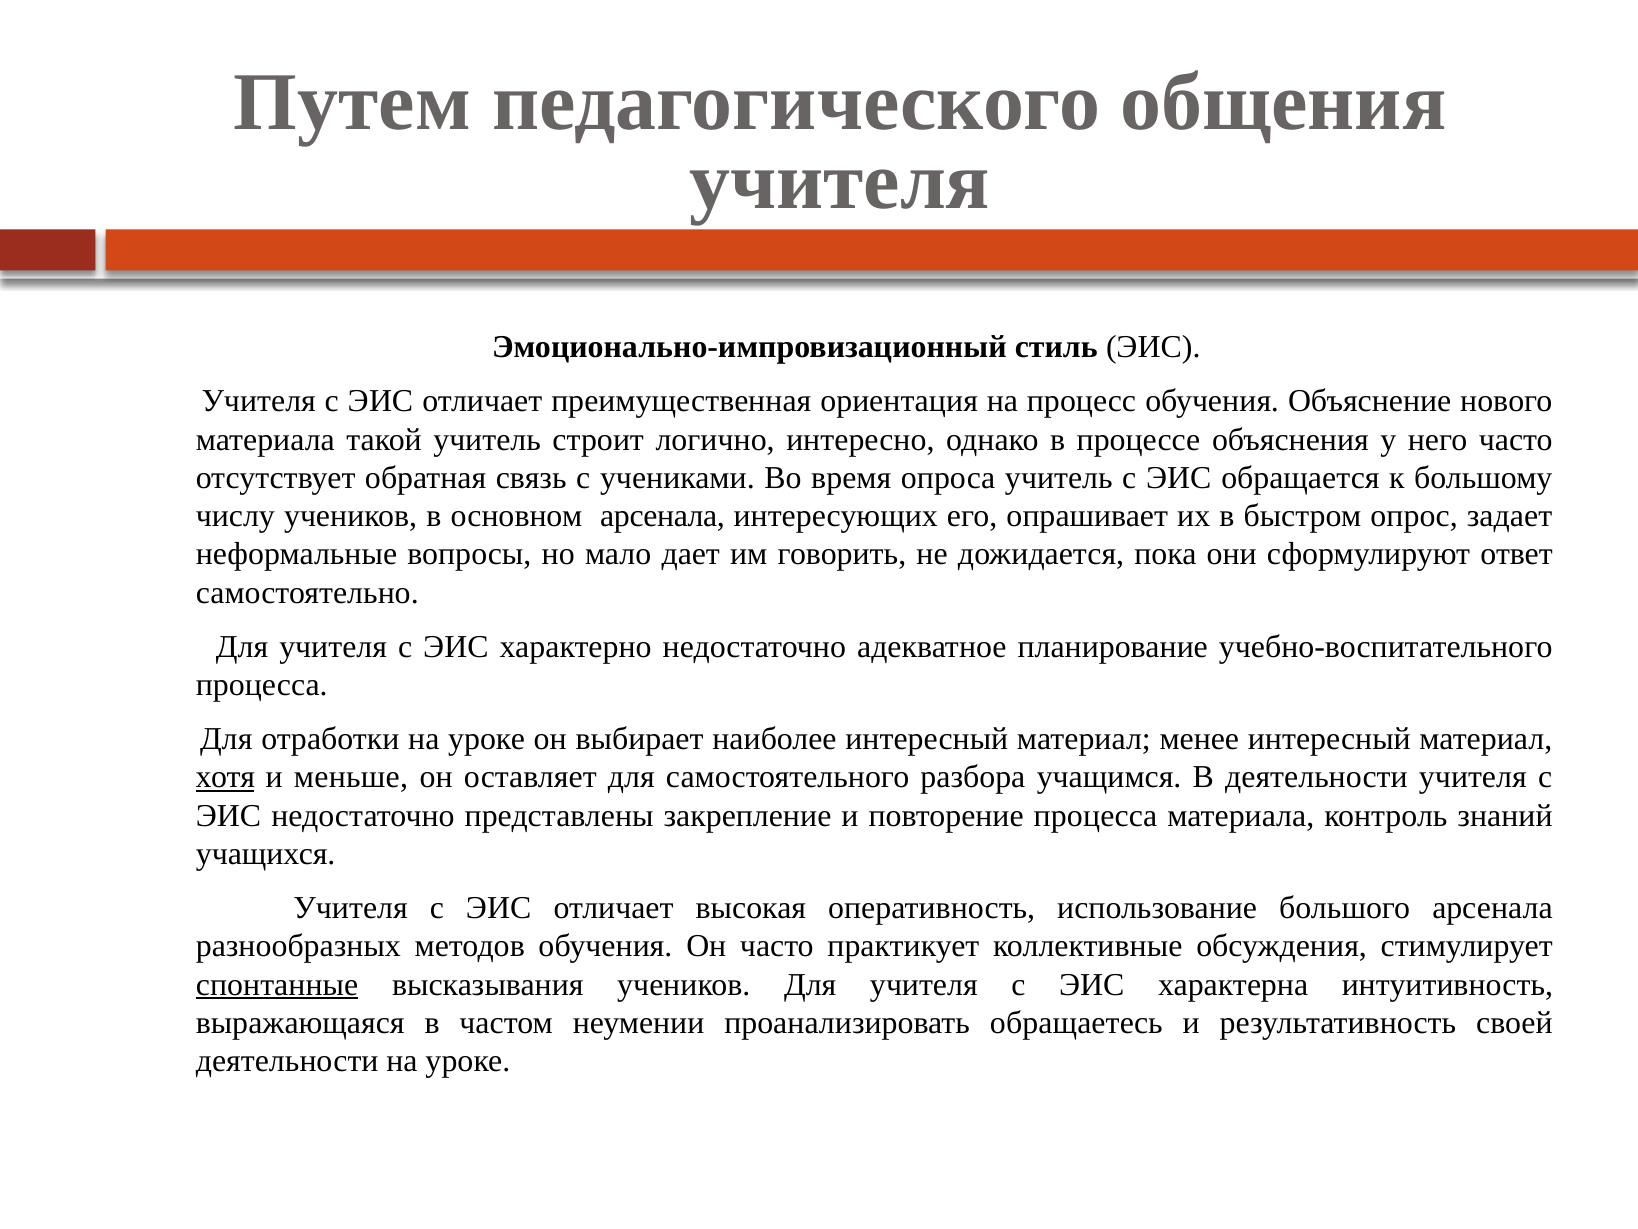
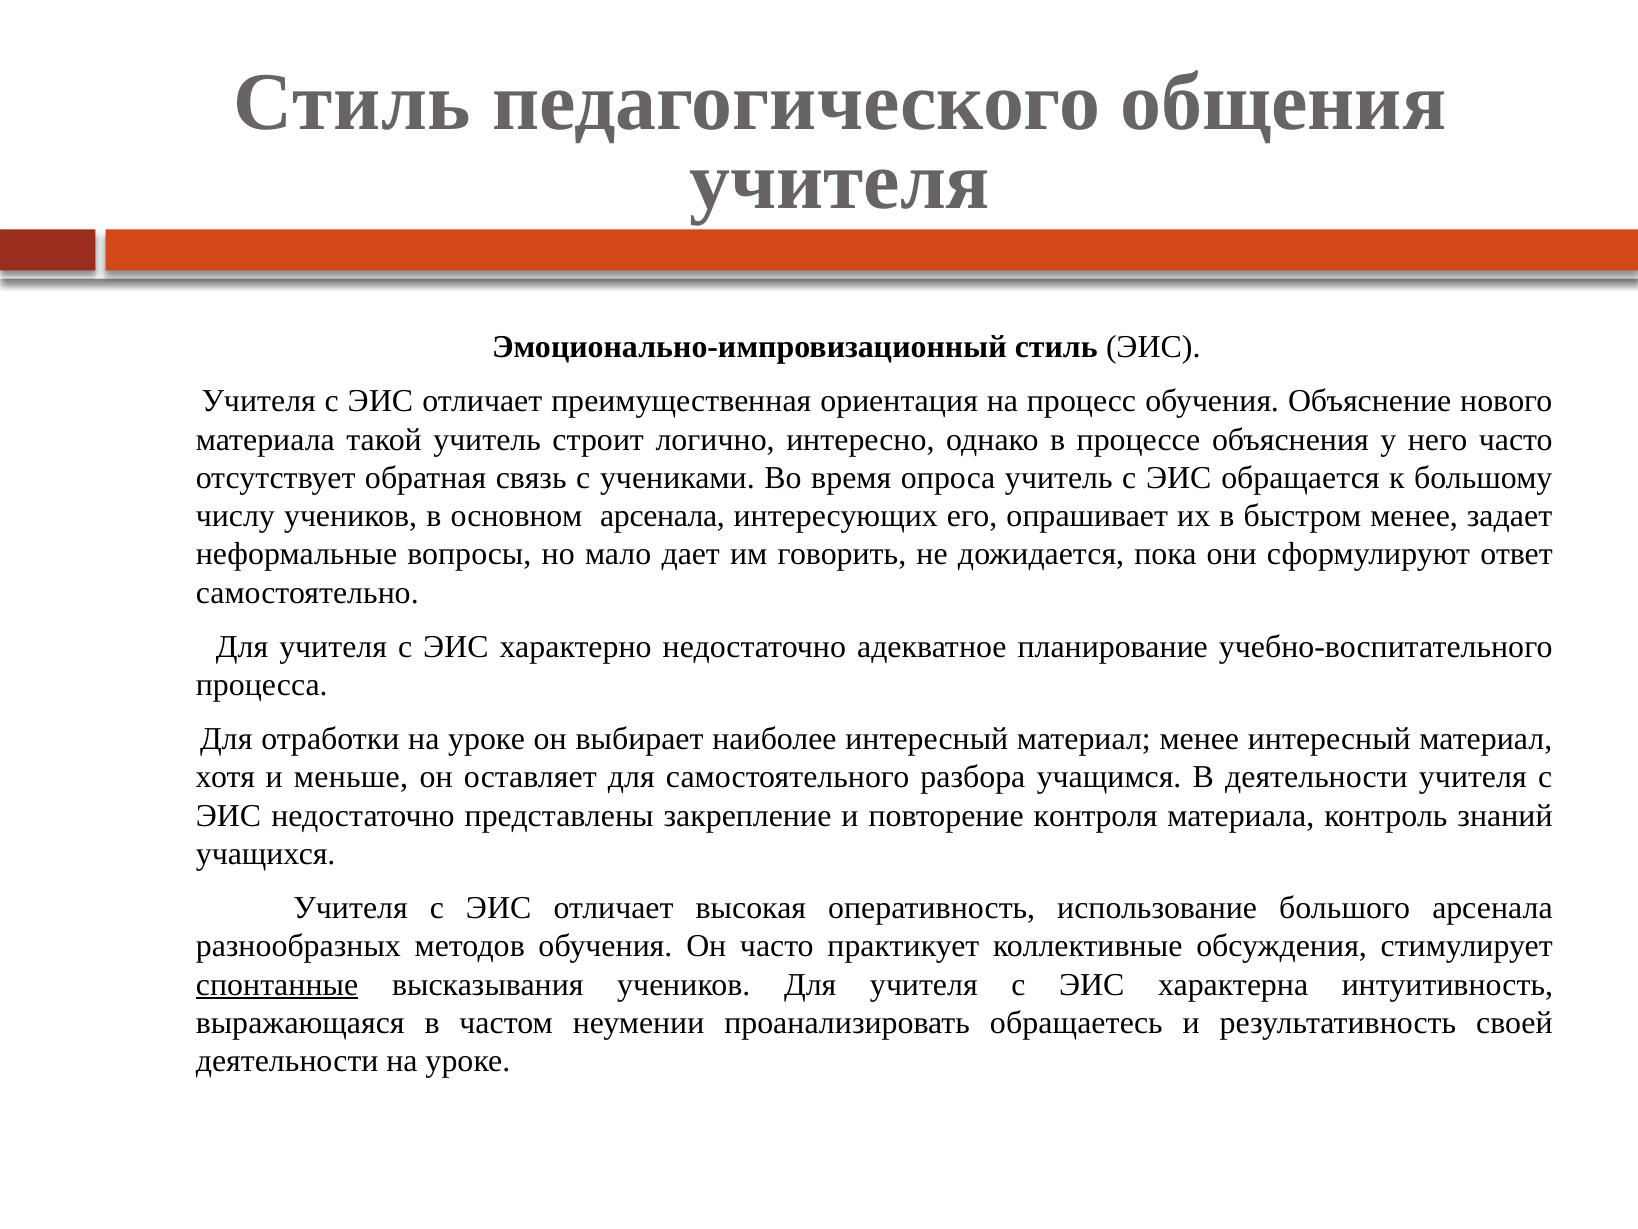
Путем at (352, 103): Путем -> Стиль
быстром опрос: опрос -> менее
хотя underline: present -> none
повторение процесса: процесса -> контроля
